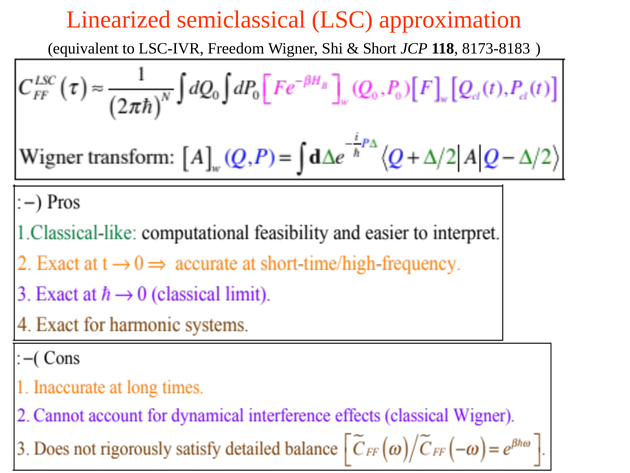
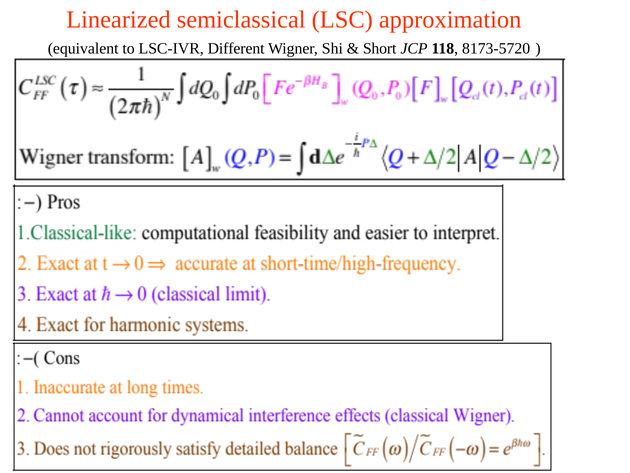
Freedom: Freedom -> Different
8173-8183: 8173-8183 -> 8173-5720
